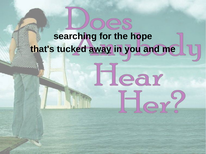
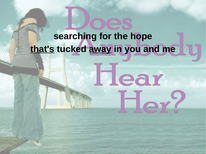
that's underline: none -> present
